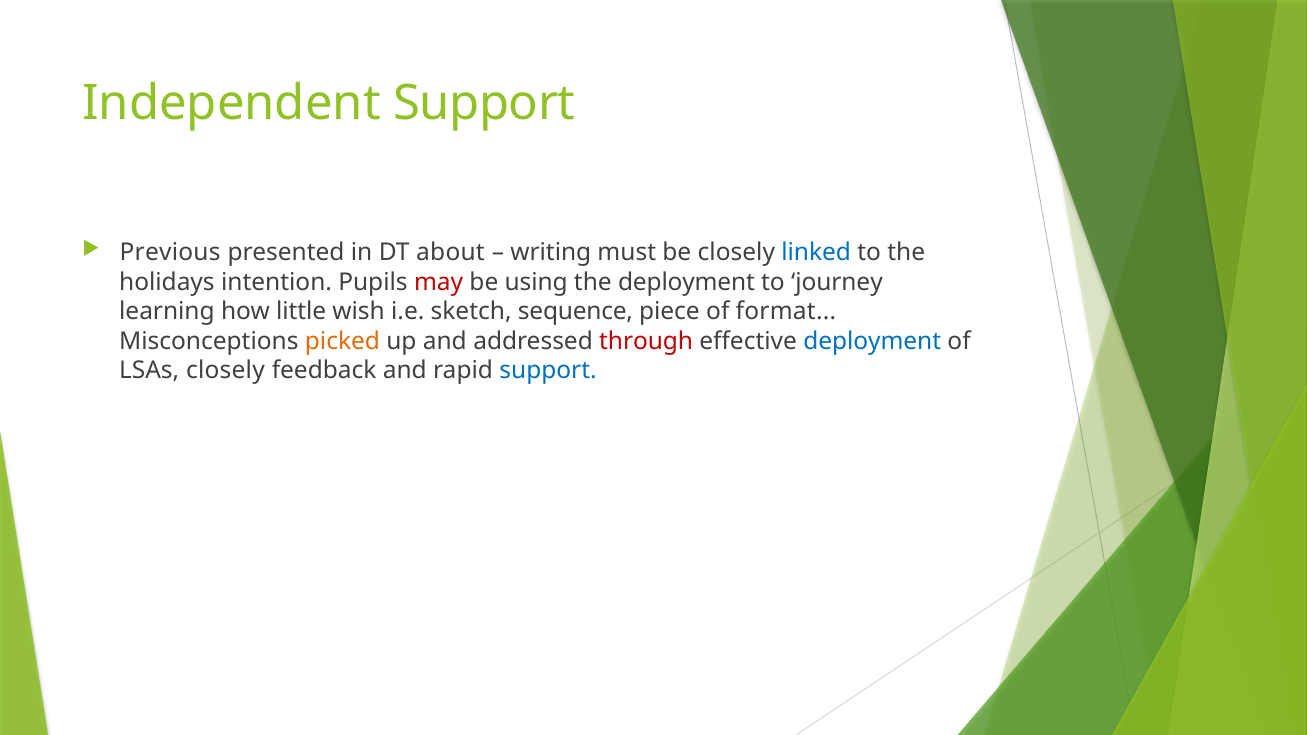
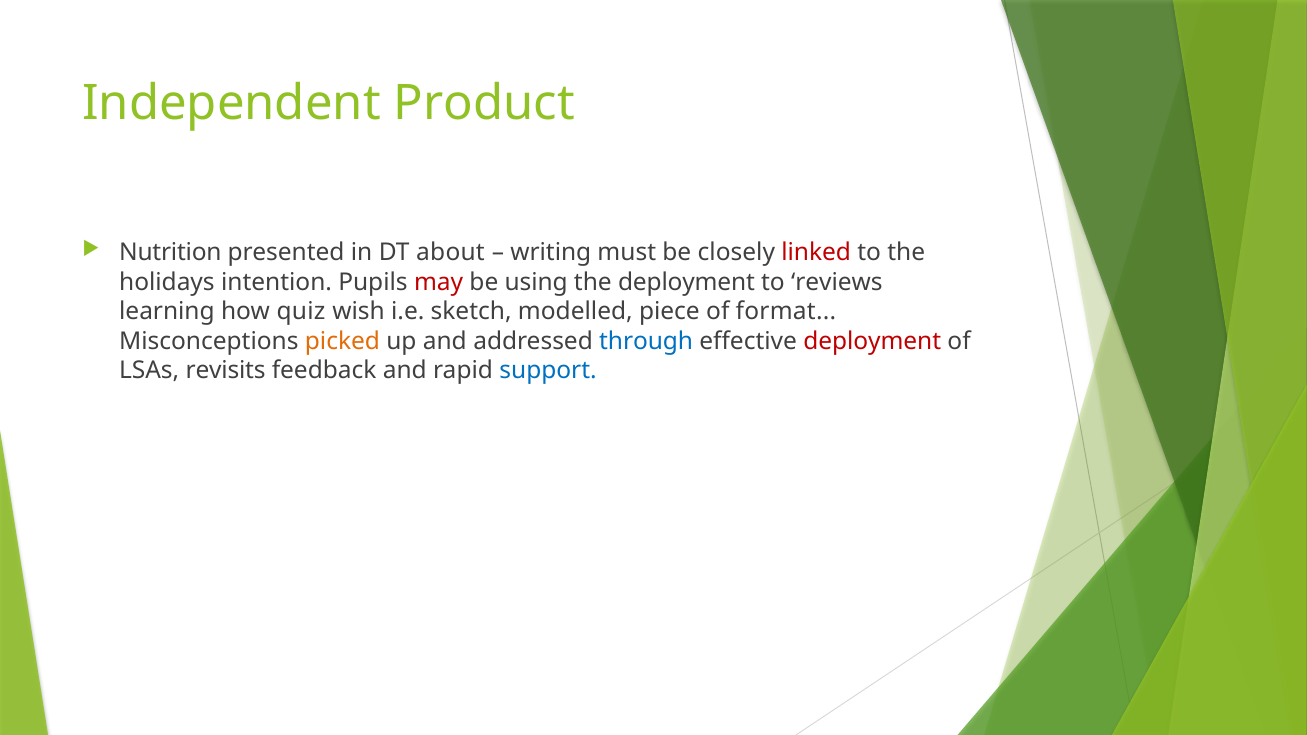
Independent Support: Support -> Product
Previous: Previous -> Nutrition
linked colour: blue -> red
journey: journey -> reviews
little: little -> quiz
sequence: sequence -> modelled
through colour: red -> blue
deployment at (872, 341) colour: blue -> red
LSAs closely: closely -> revisits
